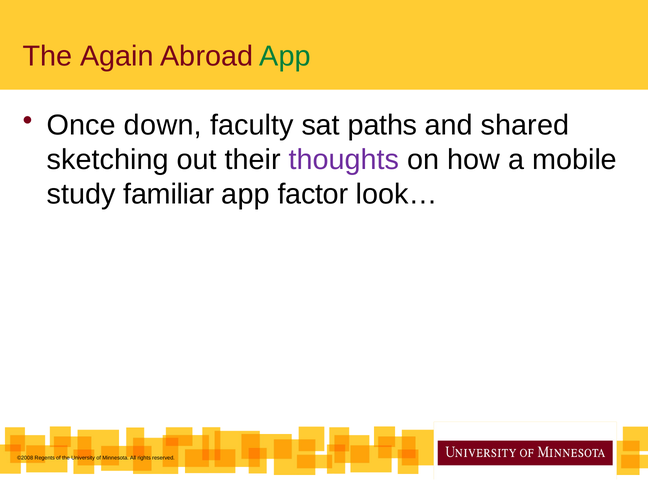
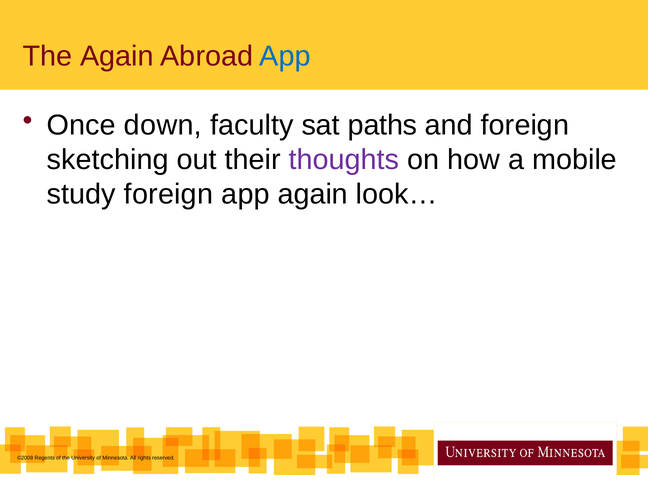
App at (285, 56) colour: green -> blue
and shared: shared -> foreign
study familiar: familiar -> foreign
app factor: factor -> again
